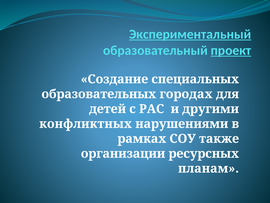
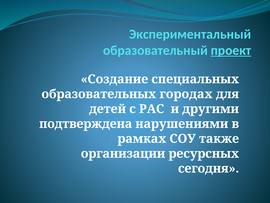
Экспериментальный underline: present -> none
конфликтных: конфликтных -> подтверждена
планам: планам -> сегодня
